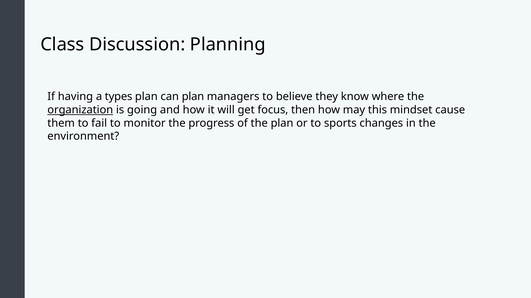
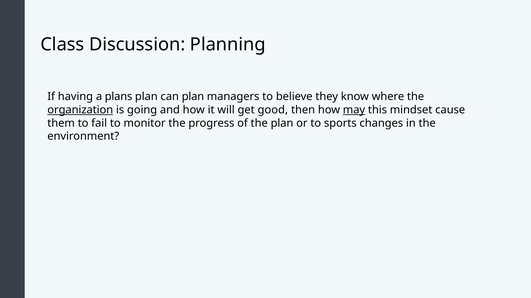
types: types -> plans
focus: focus -> good
may underline: none -> present
